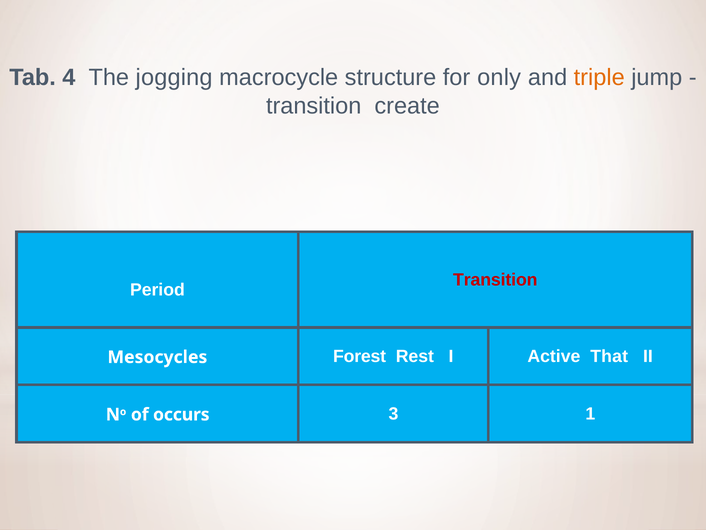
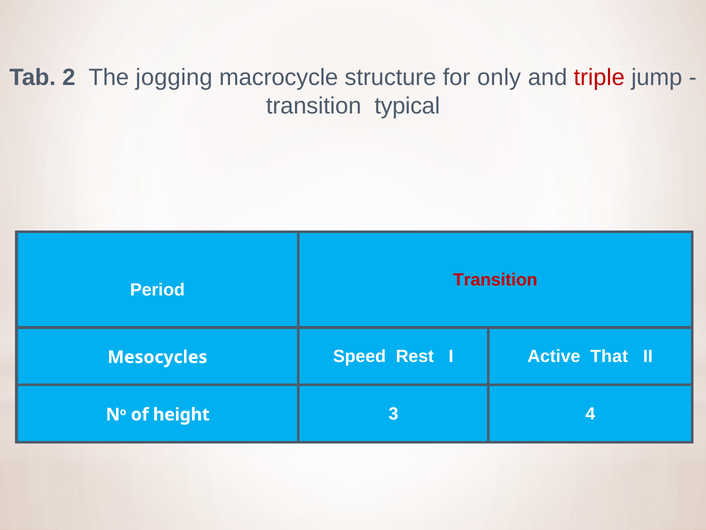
4: 4 -> 2
triple colour: orange -> red
create: create -> typical
Forest: Forest -> Speed
occurs: occurs -> height
1: 1 -> 4
